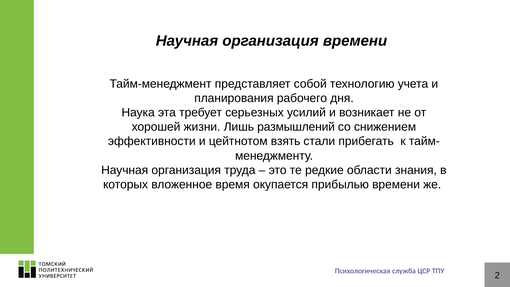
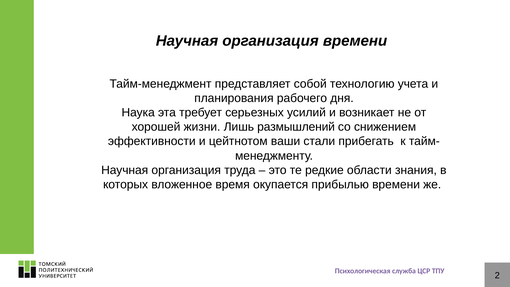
взять: взять -> ваши
